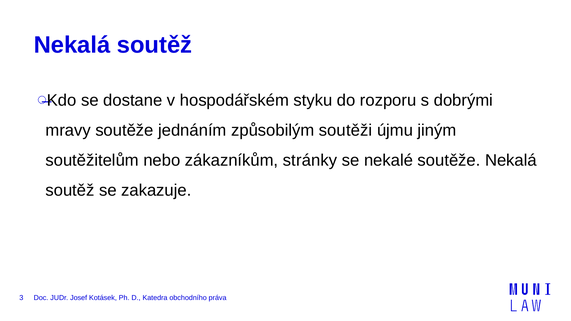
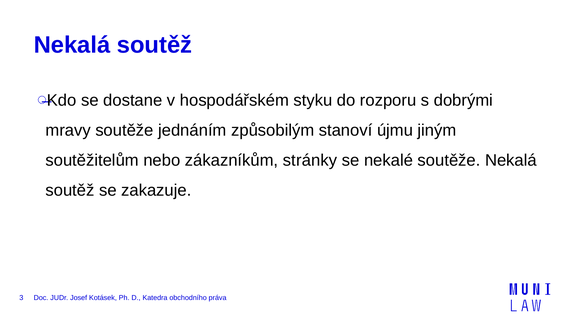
soutěži: soutěži -> stanoví
